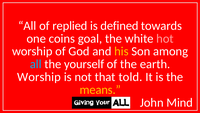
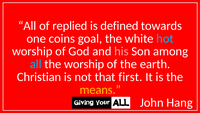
hot colour: pink -> light blue
his colour: yellow -> pink
the yourself: yourself -> worship
Worship at (39, 77): Worship -> Christian
told: told -> first
Mind: Mind -> Hang
